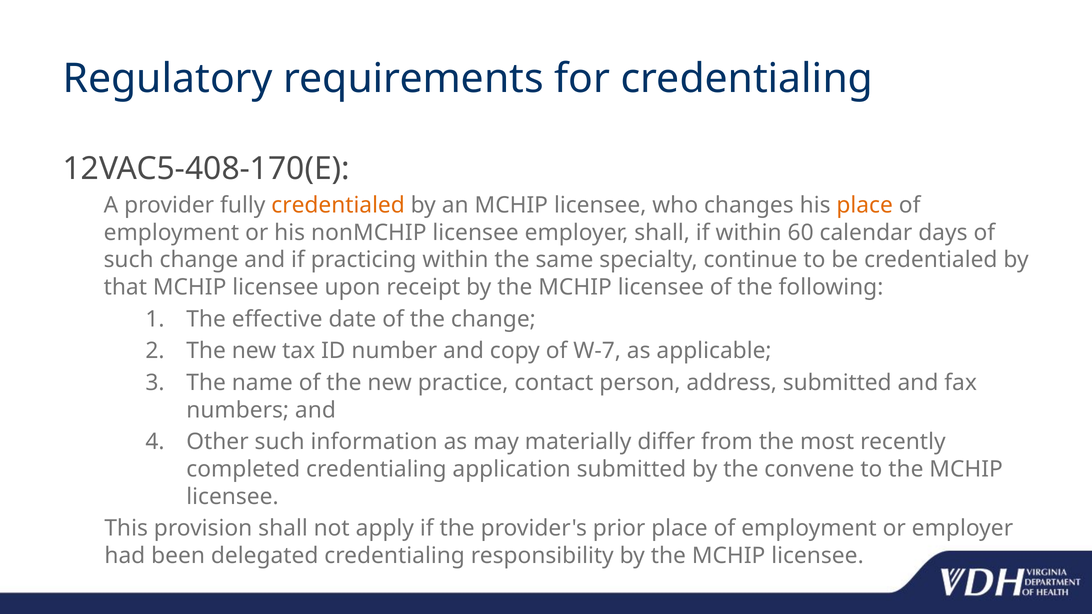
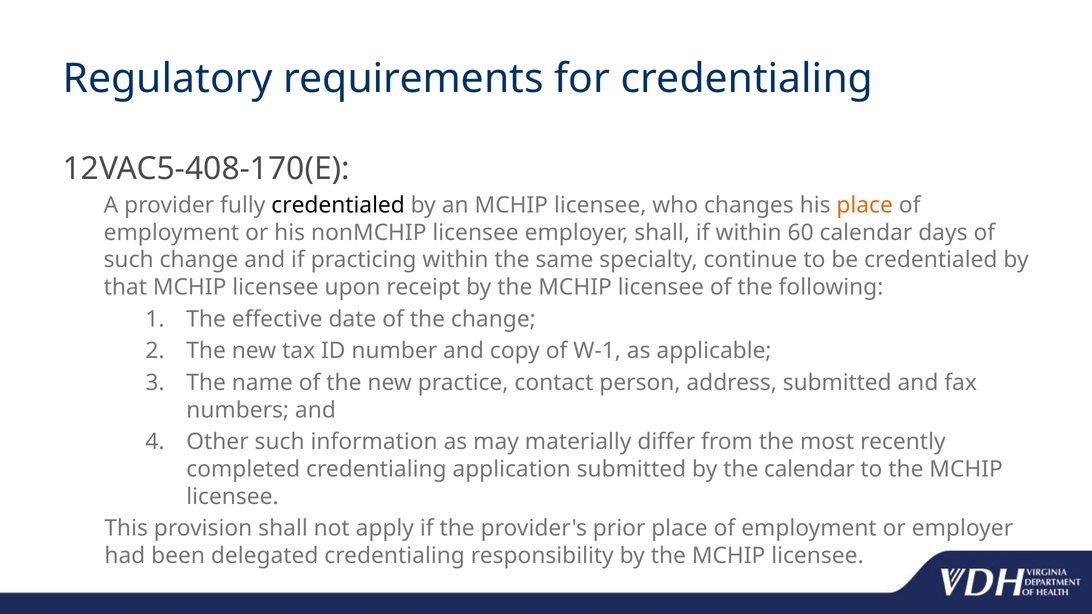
credentialed at (338, 205) colour: orange -> black
W-7: W-7 -> W-1
the convene: convene -> calendar
